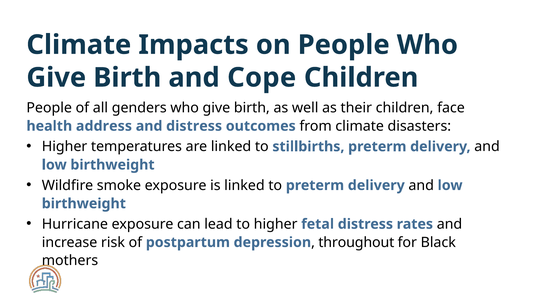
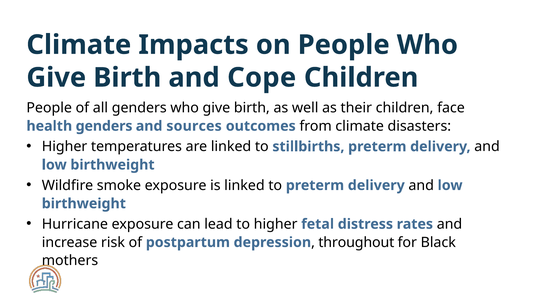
health address: address -> genders
and distress: distress -> sources
